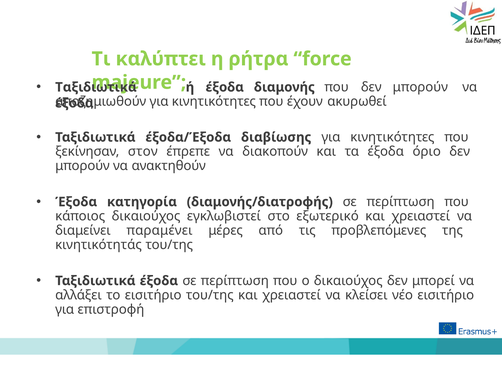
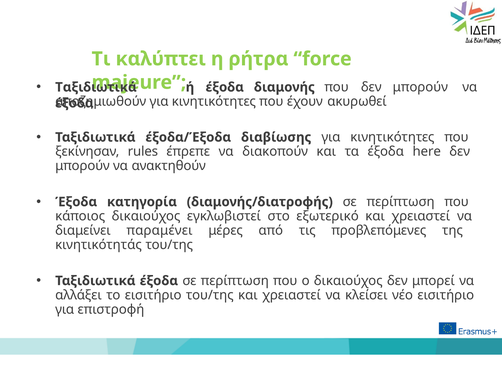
στον: στον -> rules
όριο: όριο -> here
